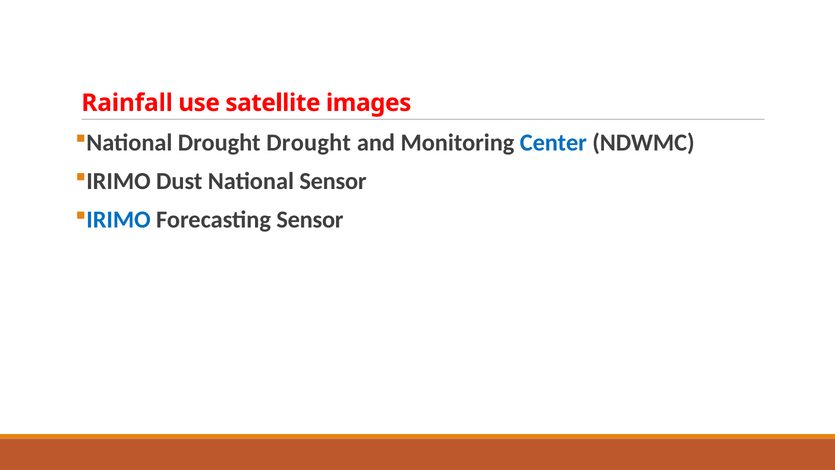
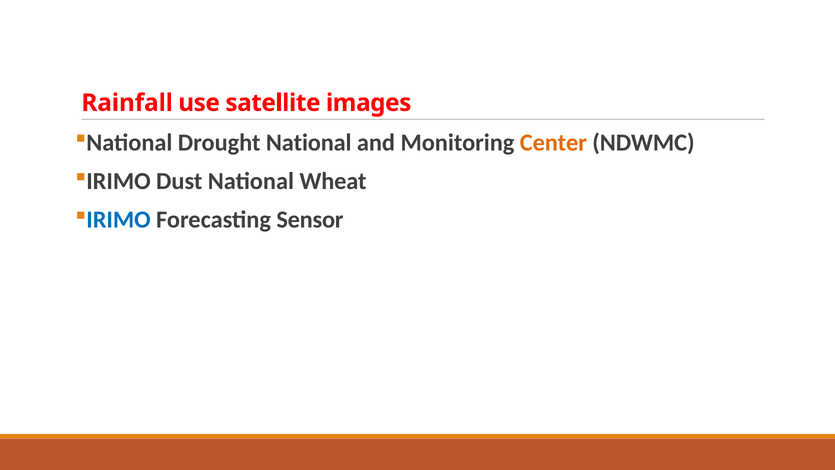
Drought Drought: Drought -> National
Center colour: blue -> orange
National Sensor: Sensor -> Wheat
